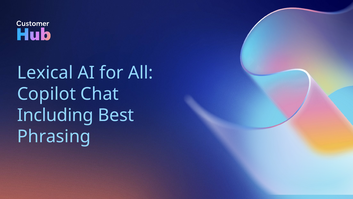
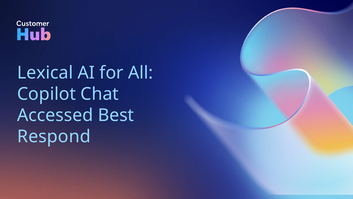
Including: Including -> Accessed
Phrasing: Phrasing -> Respond
